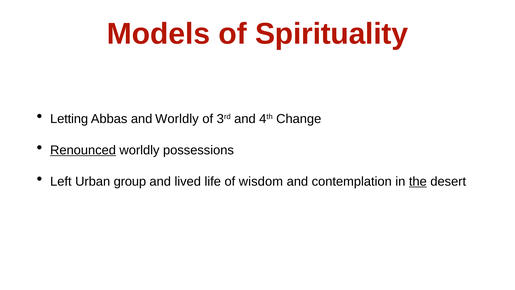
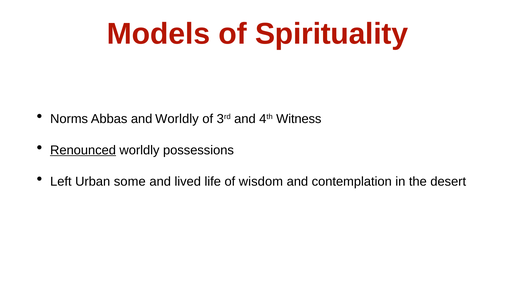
Letting: Letting -> Norms
Change: Change -> Witness
group: group -> some
the underline: present -> none
